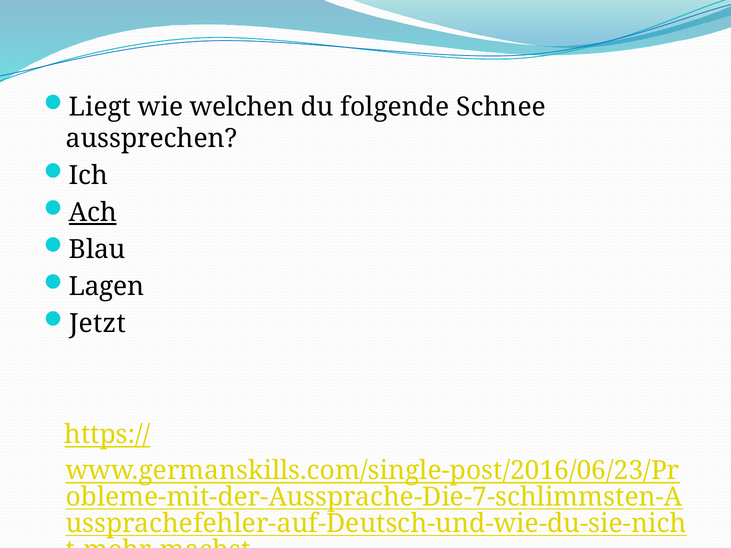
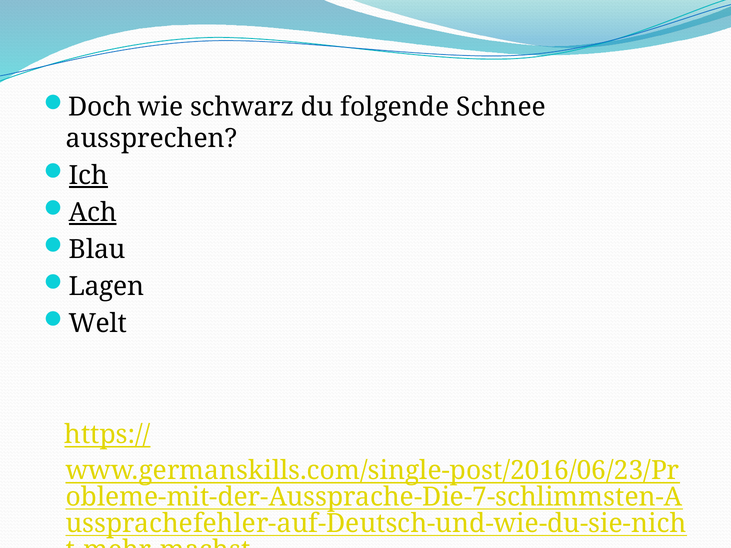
Liegt: Liegt -> Doch
welchen: welchen -> schwarz
Ich underline: none -> present
Jetzt: Jetzt -> Welt
